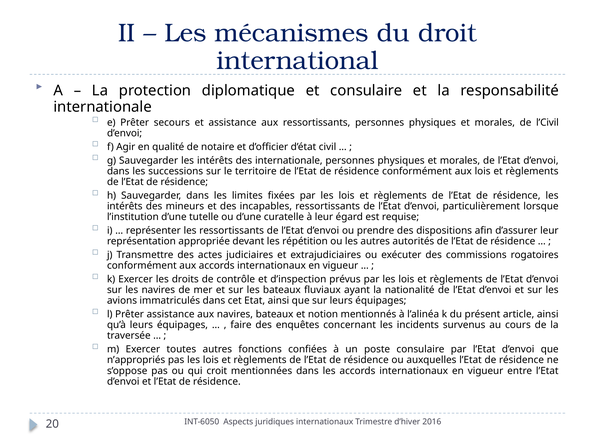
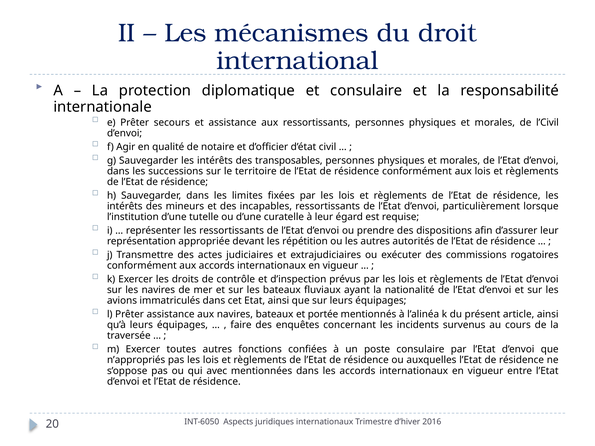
des internationale: internationale -> transposables
notion: notion -> portée
croit: croit -> avec
